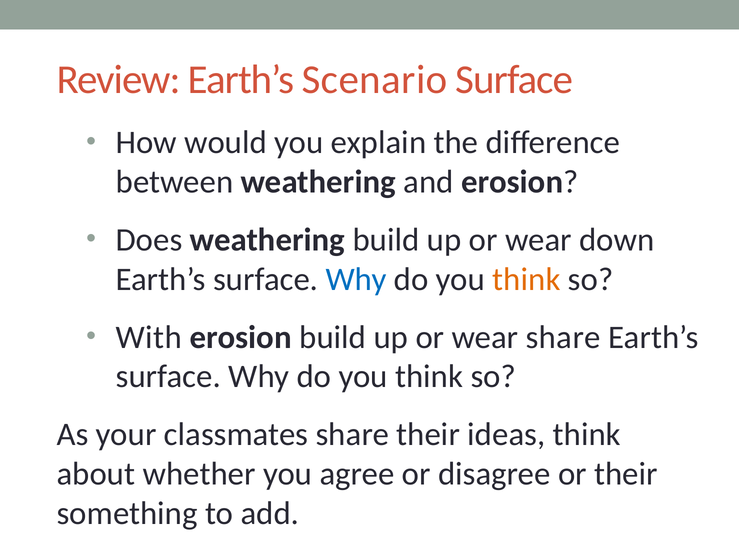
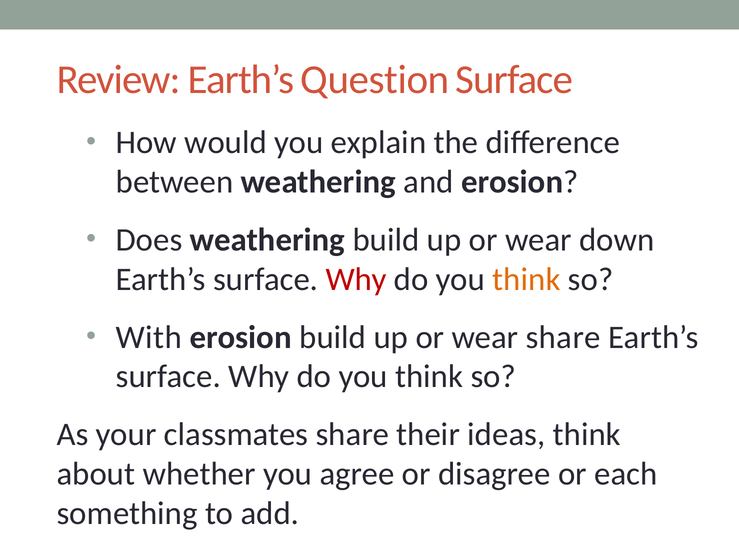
Scenario: Scenario -> Question
Why at (356, 279) colour: blue -> red
or their: their -> each
